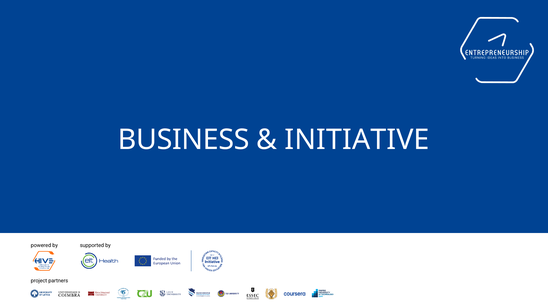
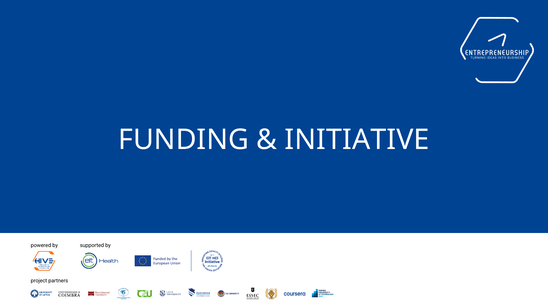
BUSINESS: BUSINESS -> FUNDING
